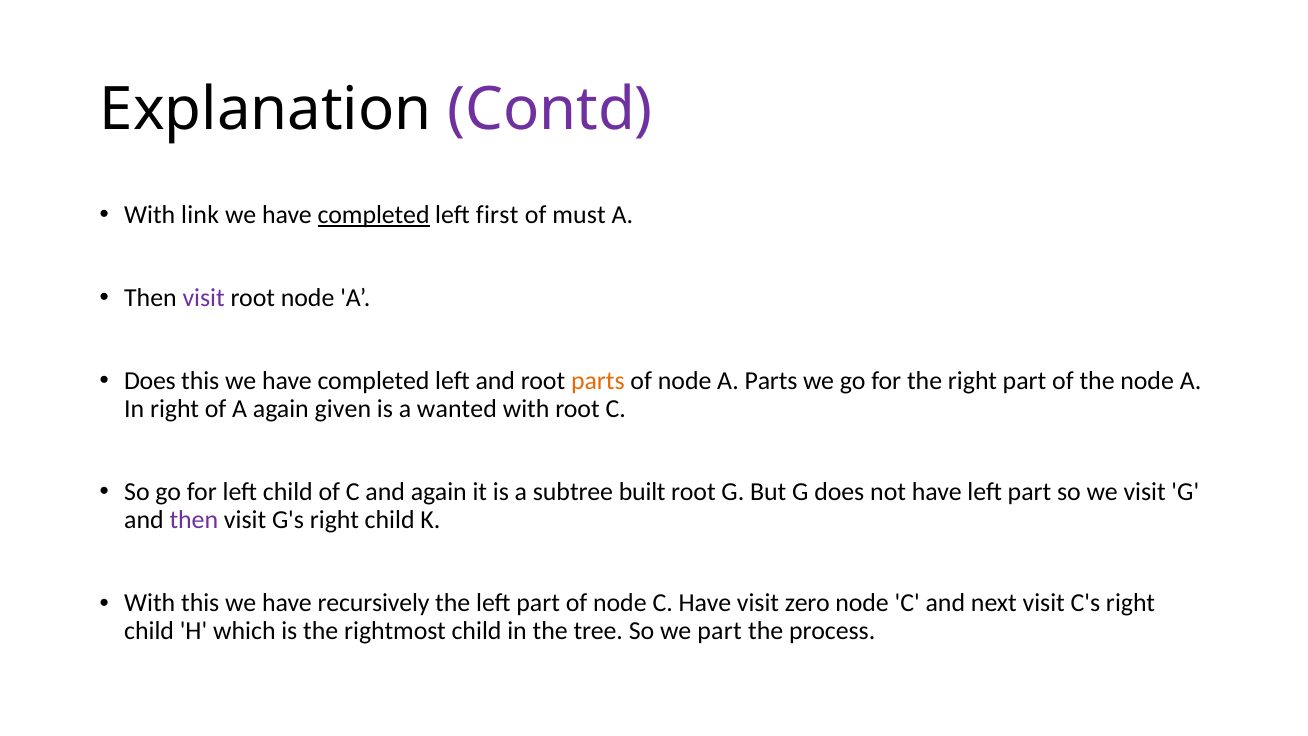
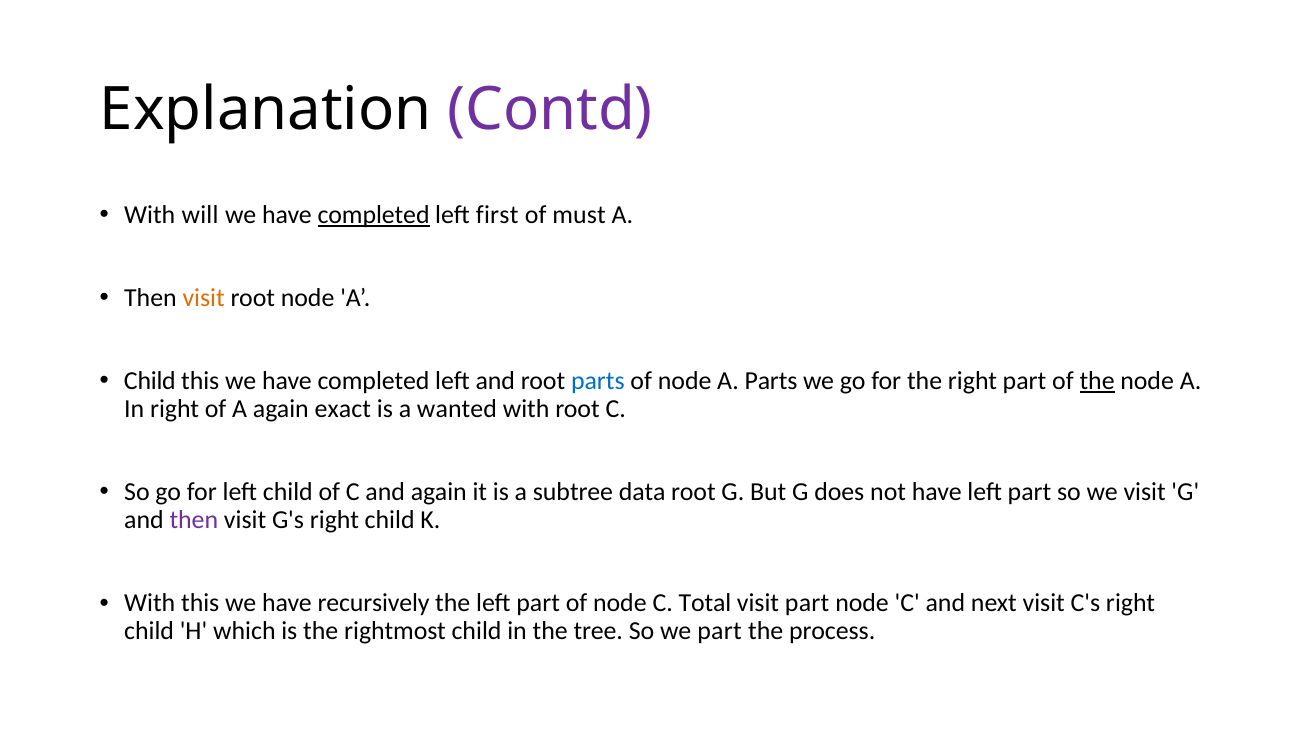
link: link -> will
visit at (204, 298) colour: purple -> orange
Does at (150, 381): Does -> Child
parts at (598, 381) colour: orange -> blue
the at (1097, 381) underline: none -> present
given: given -> exact
built: built -> data
C Have: Have -> Total
visit zero: zero -> part
